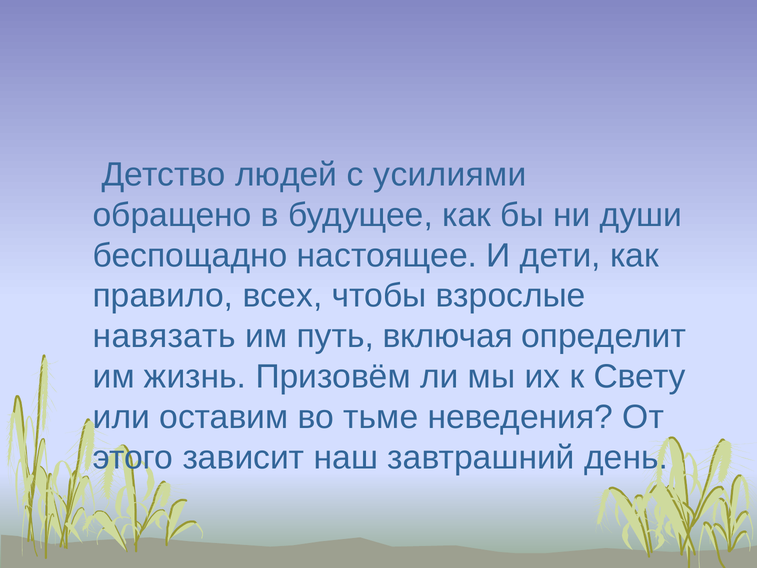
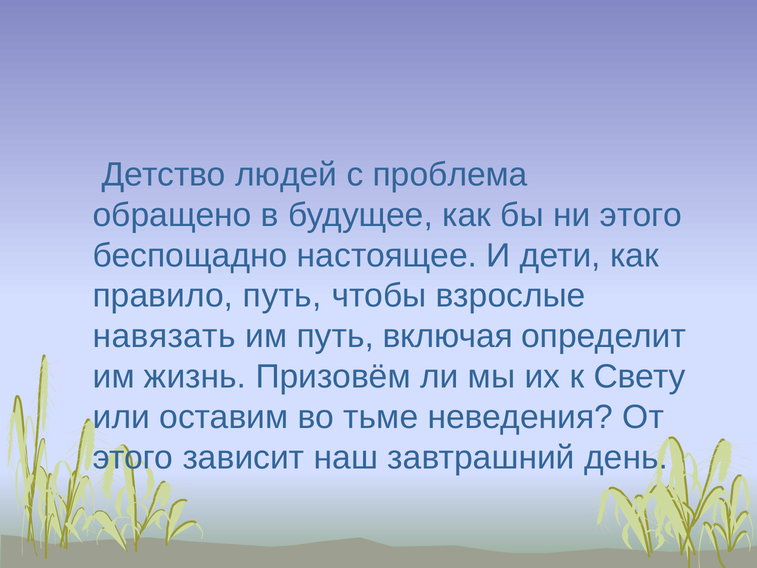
усилиями: усилиями -> проблема
ни души: души -> этого
правило всех: всех -> путь
